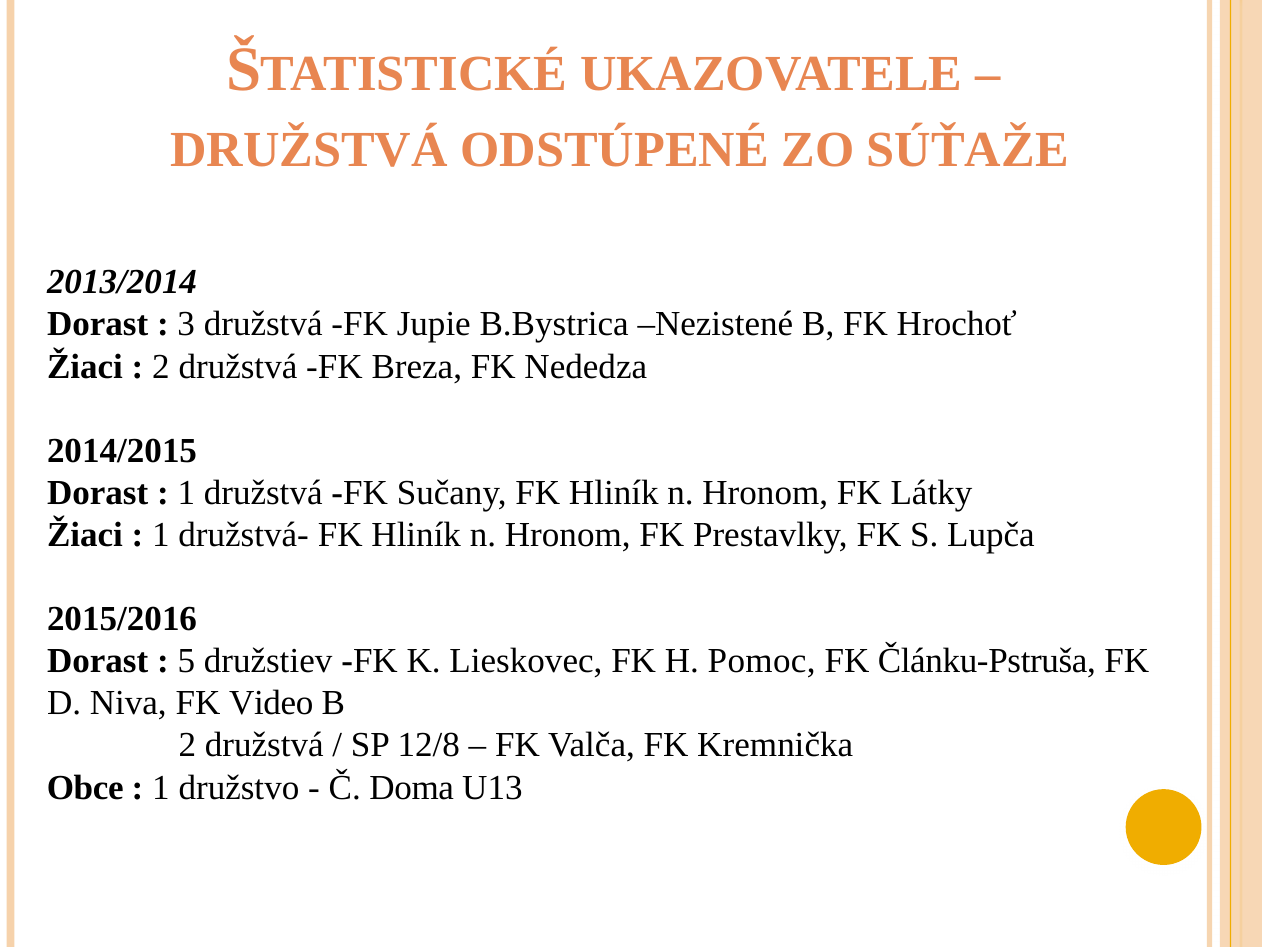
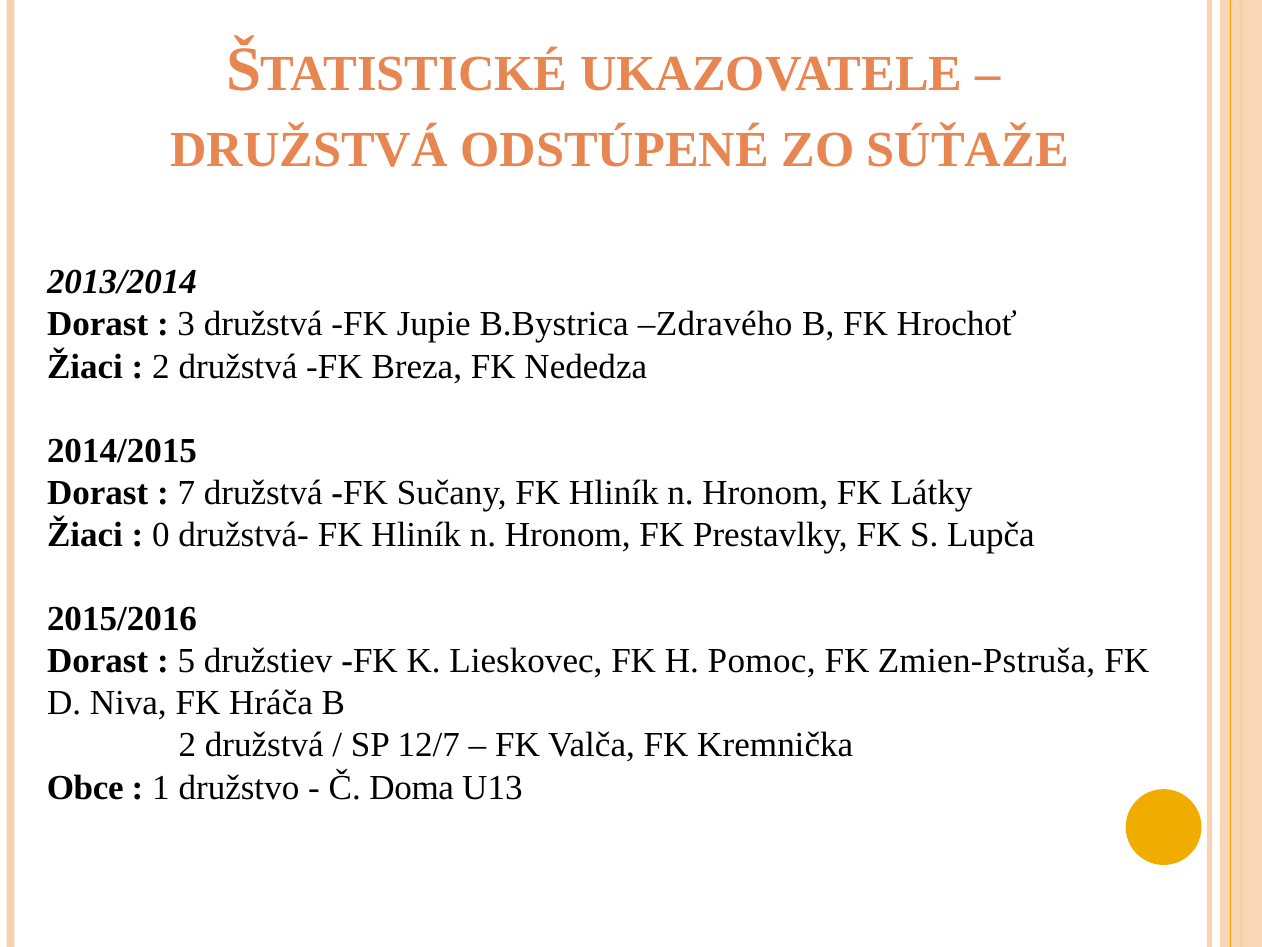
Nezistené: Nezistené -> Zdravého
1 at (186, 492): 1 -> 7
1 at (161, 535): 1 -> 0
Článku-Pstruša: Článku-Pstruša -> Zmien-Pstruša
Video: Video -> Hráča
12/8: 12/8 -> 12/7
